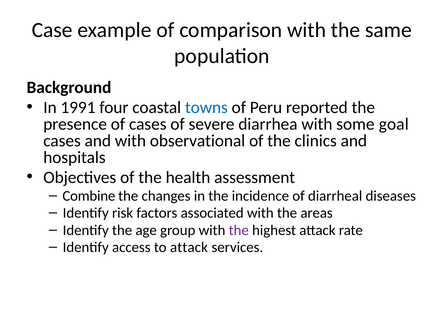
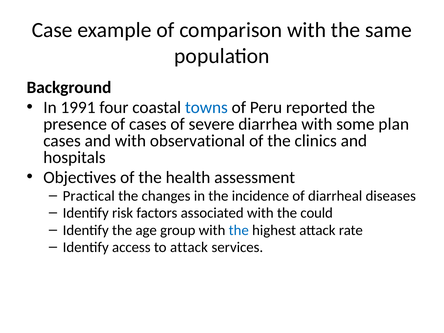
goal: goal -> plan
Combine: Combine -> Practical
areas: areas -> could
the at (239, 230) colour: purple -> blue
